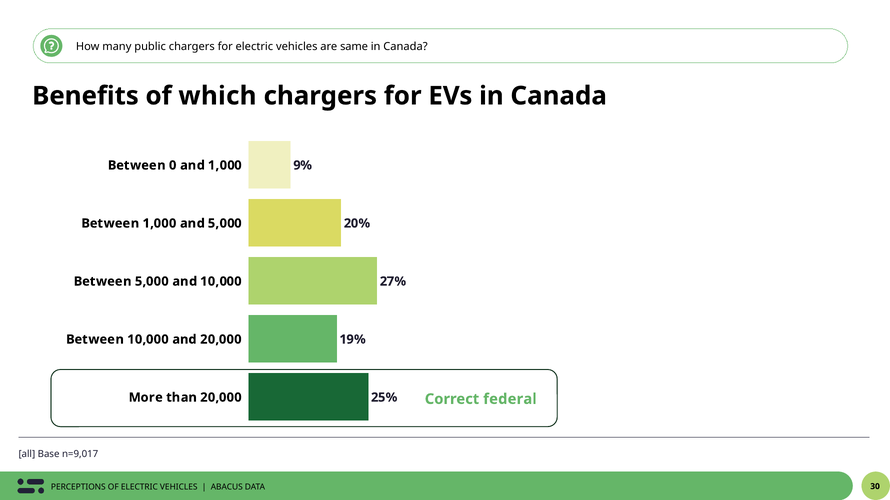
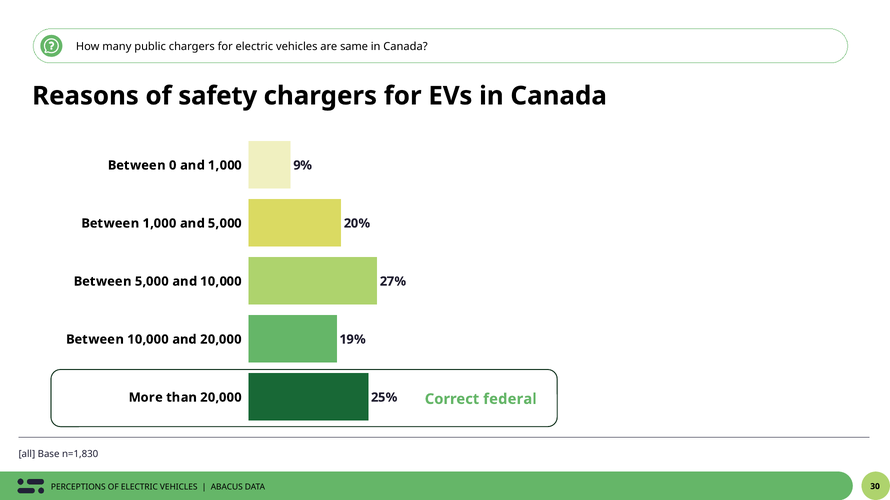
Benefits: Benefits -> Reasons
which: which -> safety
n=9,017: n=9,017 -> n=1,830
